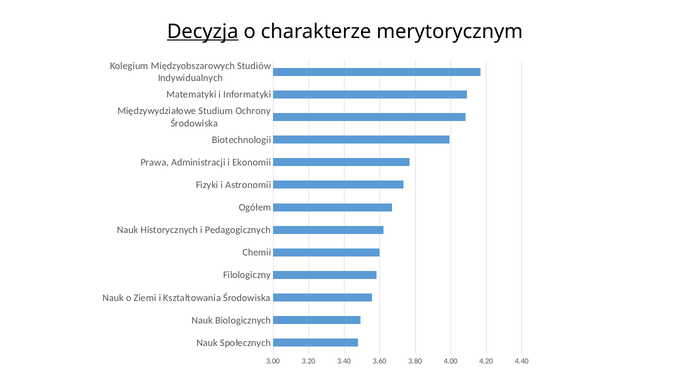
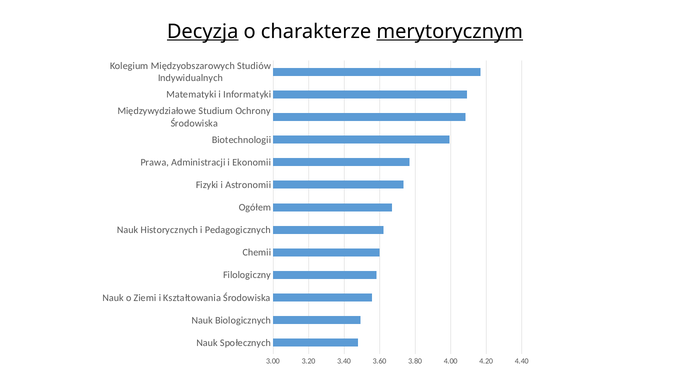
merytorycznym underline: none -> present
